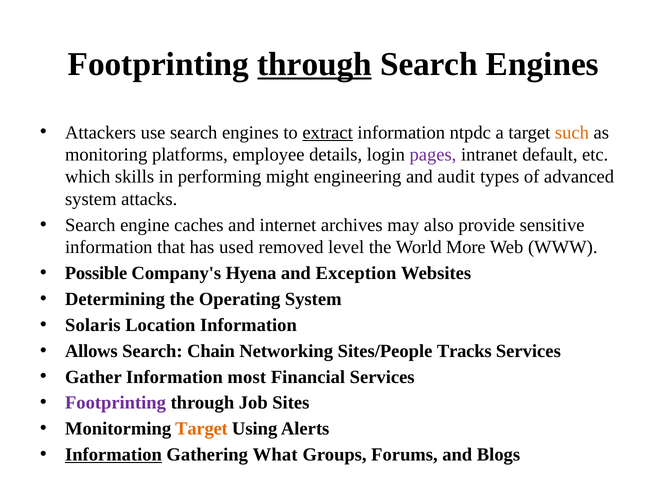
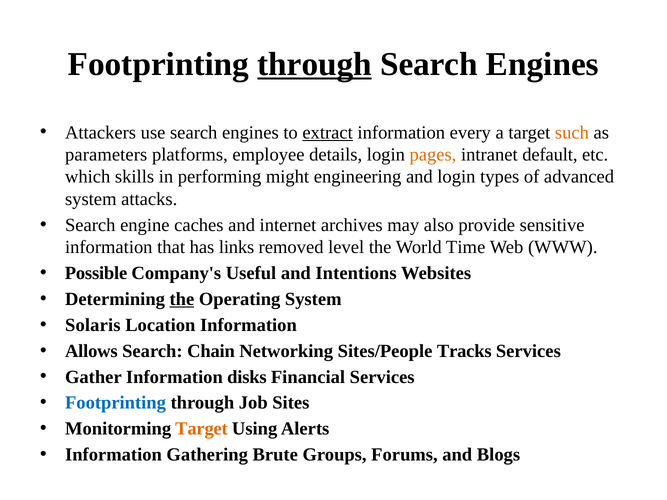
ntpdc: ntpdc -> every
monitoring: monitoring -> parameters
pages colour: purple -> orange
and audit: audit -> login
used: used -> links
More: More -> Time
Hyena: Hyena -> Useful
Exception: Exception -> Intentions
the at (182, 299) underline: none -> present
most: most -> disks
Footprinting at (115, 403) colour: purple -> blue
Information at (113, 455) underline: present -> none
What: What -> Brute
